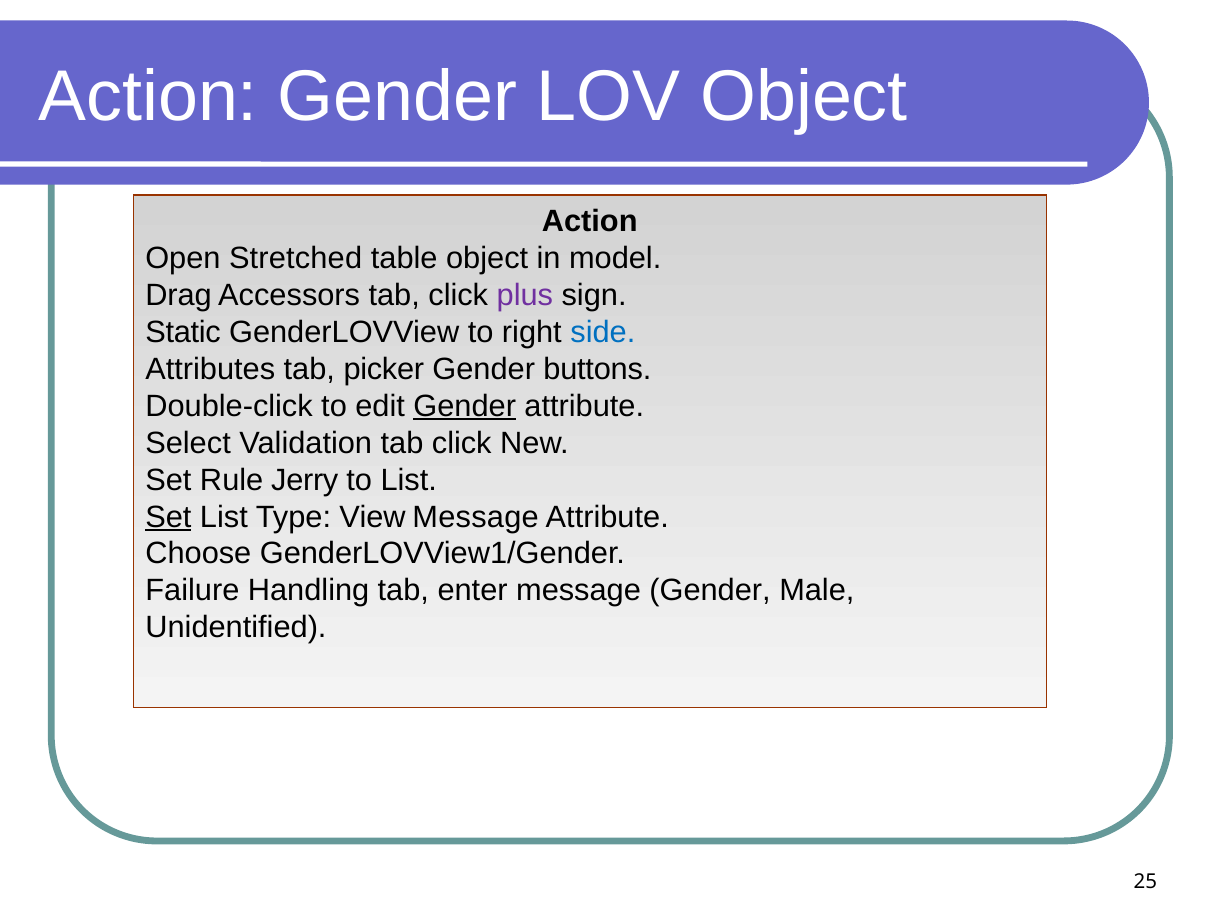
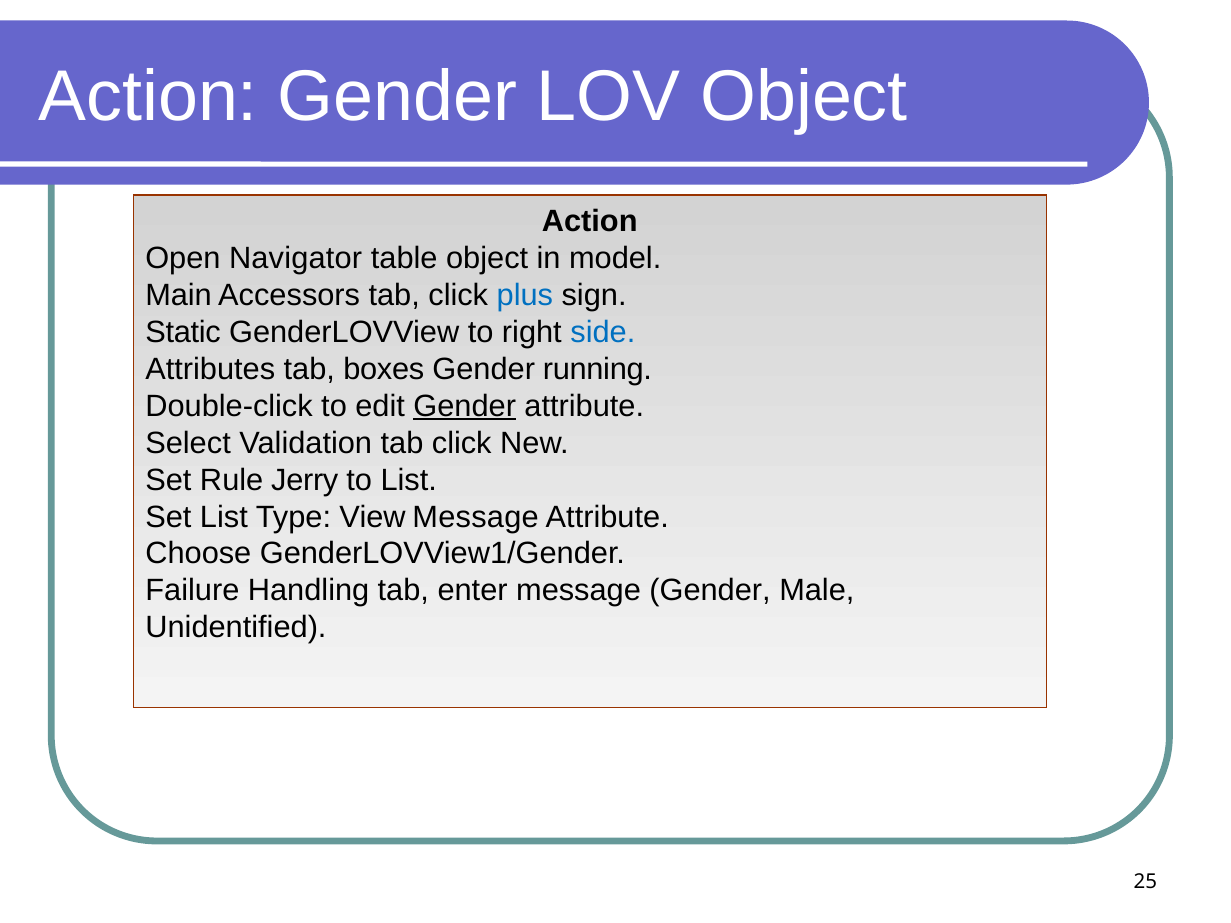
Stretched: Stretched -> Navigator
Drag: Drag -> Main
plus colour: purple -> blue
picker: picker -> boxes
buttons: buttons -> running
Set at (168, 517) underline: present -> none
